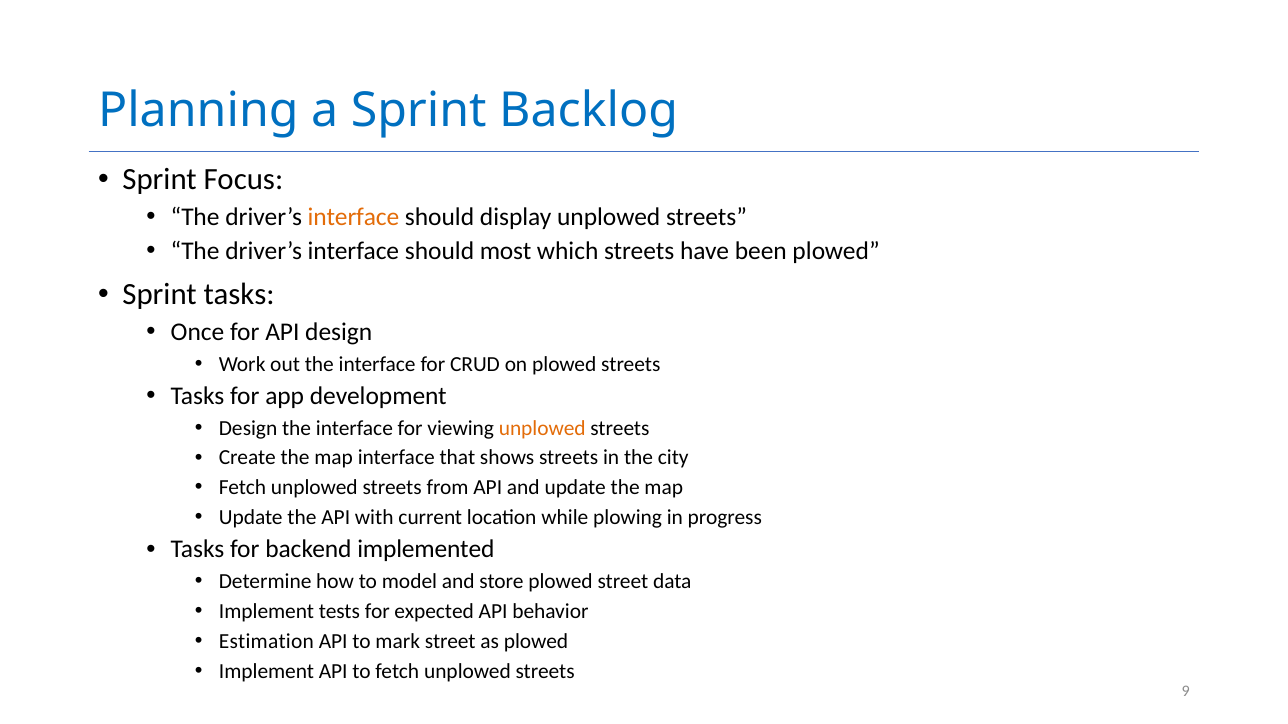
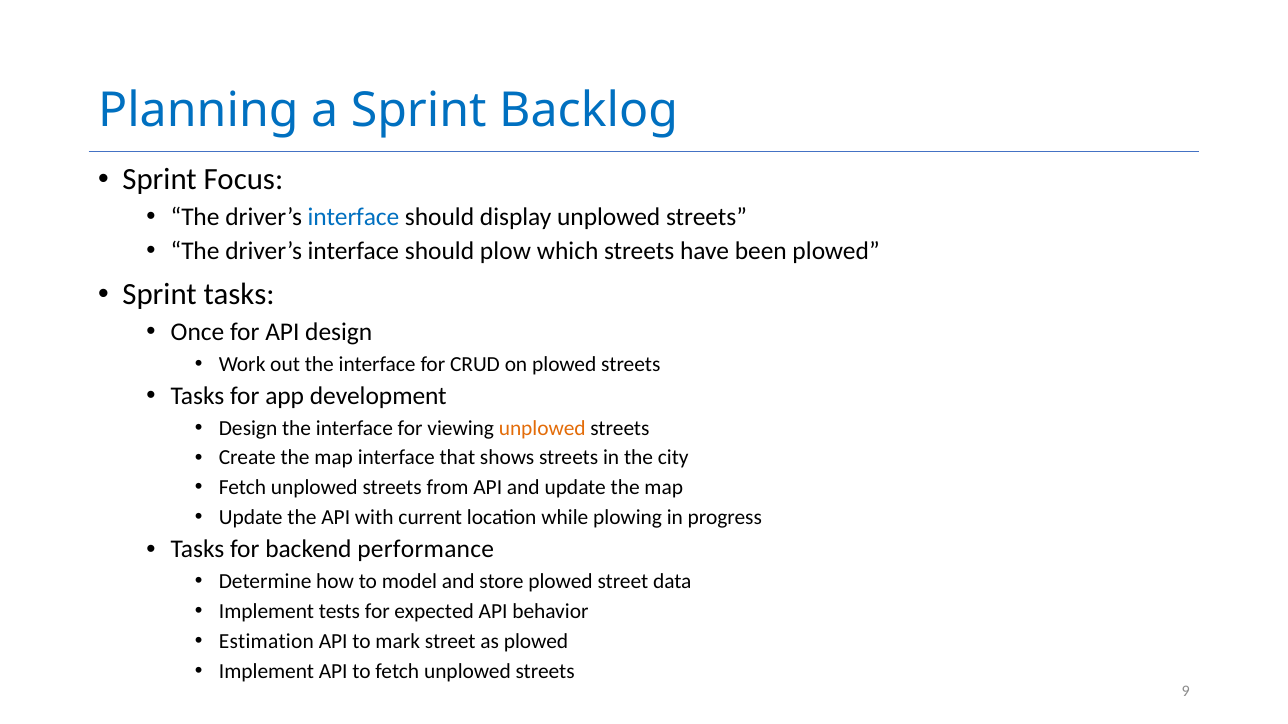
interface at (353, 217) colour: orange -> blue
most: most -> plow
implemented: implemented -> performance
